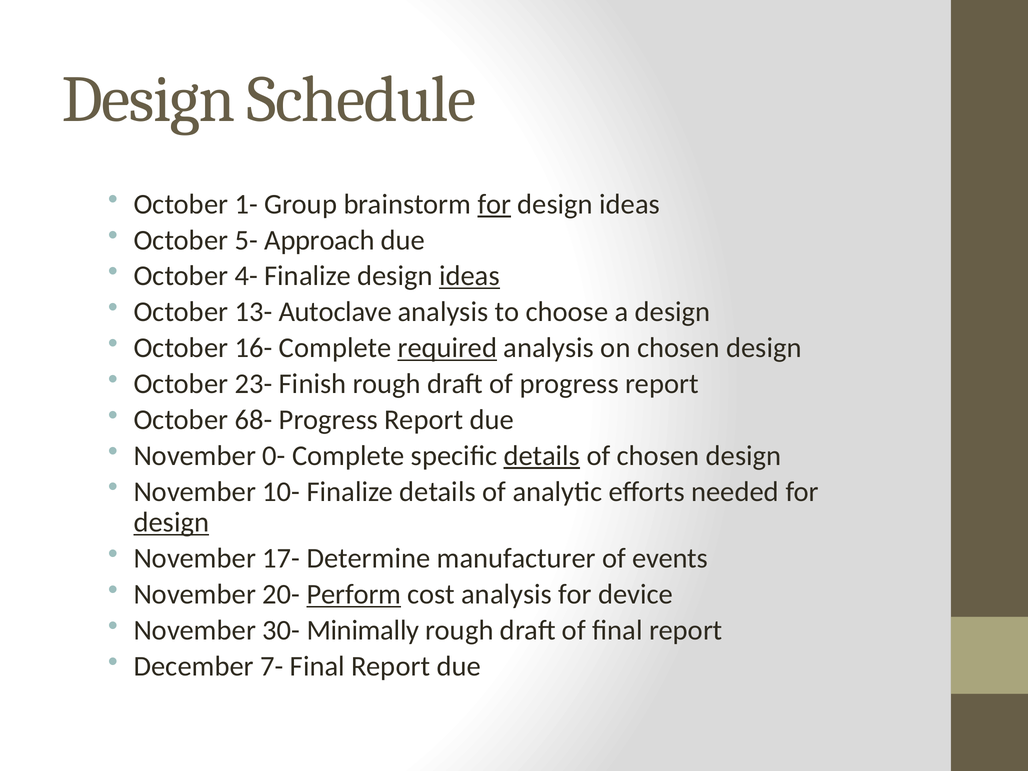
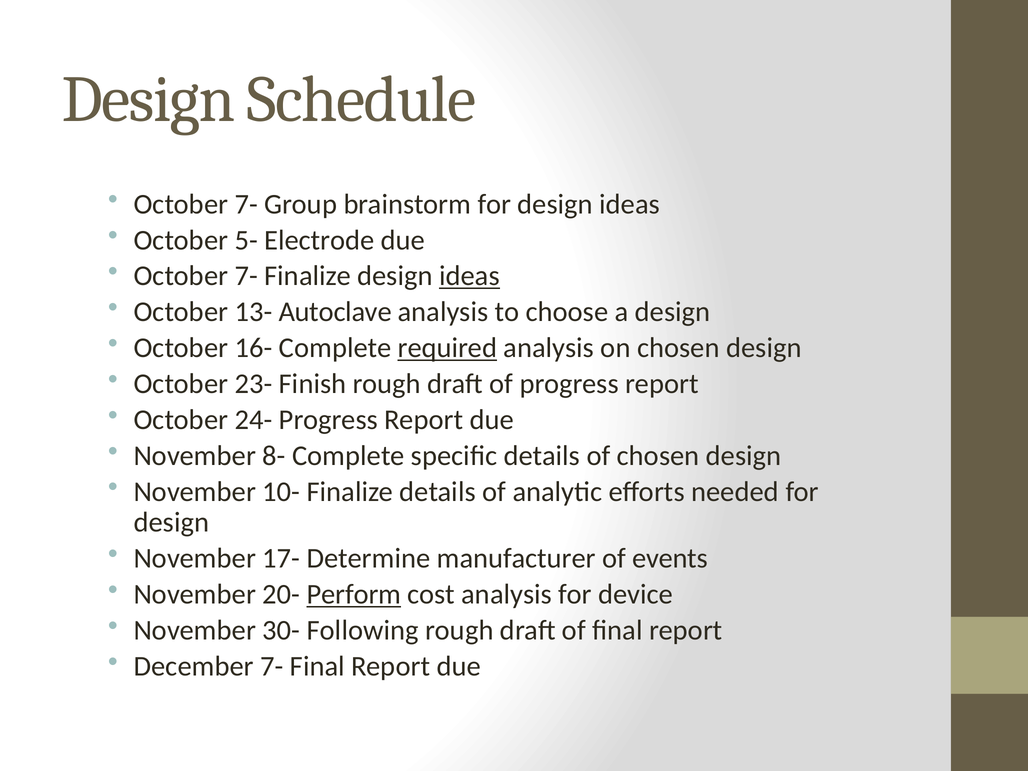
1- at (246, 204): 1- -> 7-
for at (494, 204) underline: present -> none
Approach: Approach -> Electrode
4- at (246, 276): 4- -> 7-
68-: 68- -> 24-
0-: 0- -> 8-
details at (542, 456) underline: present -> none
design at (171, 523) underline: present -> none
Minimally: Minimally -> Following
